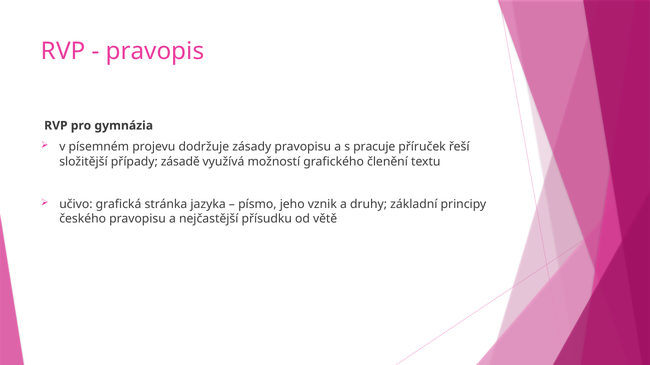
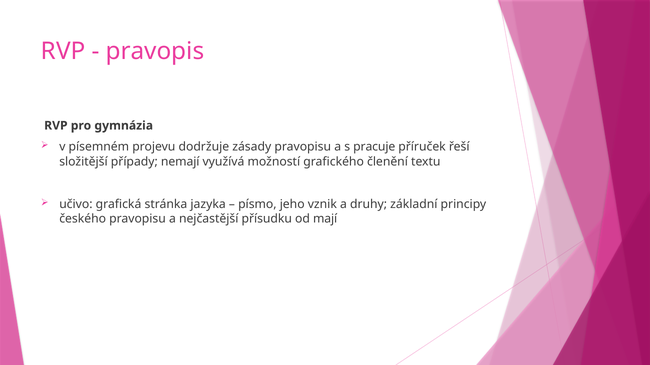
zásadě: zásadě -> nemají
větě: větě -> mají
